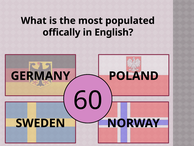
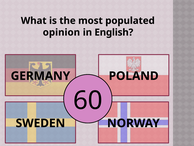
offically: offically -> opinion
